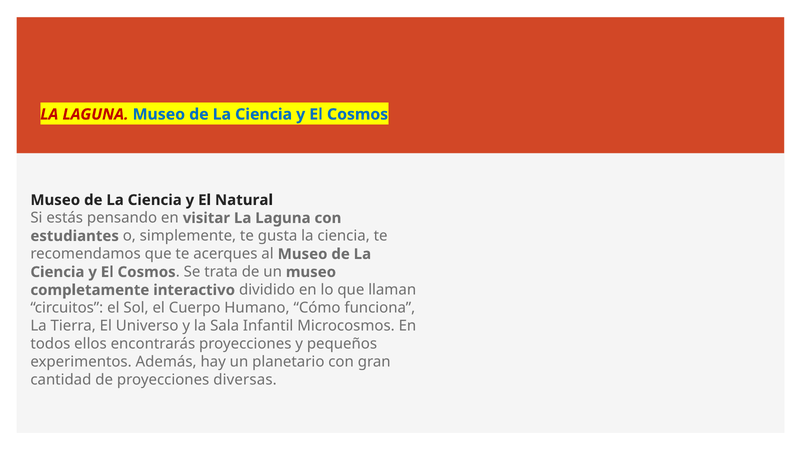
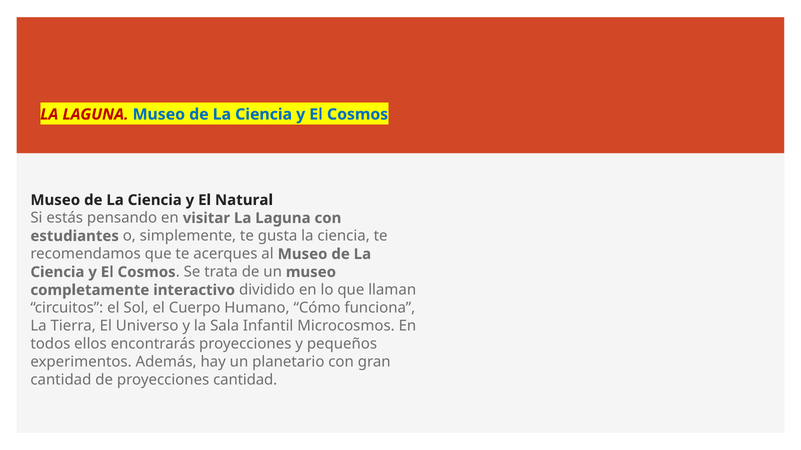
proyecciones diversas: diversas -> cantidad
